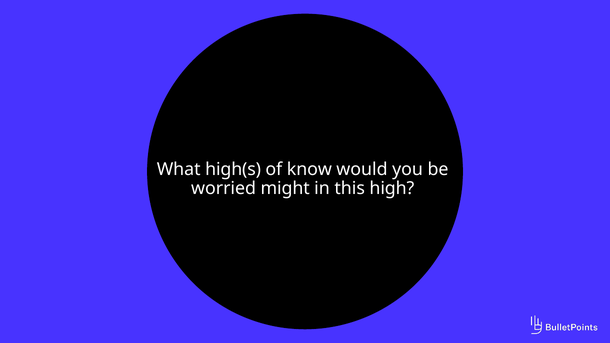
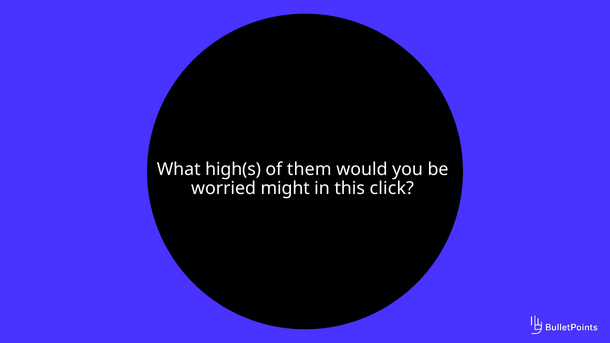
know: know -> them
high: high -> click
